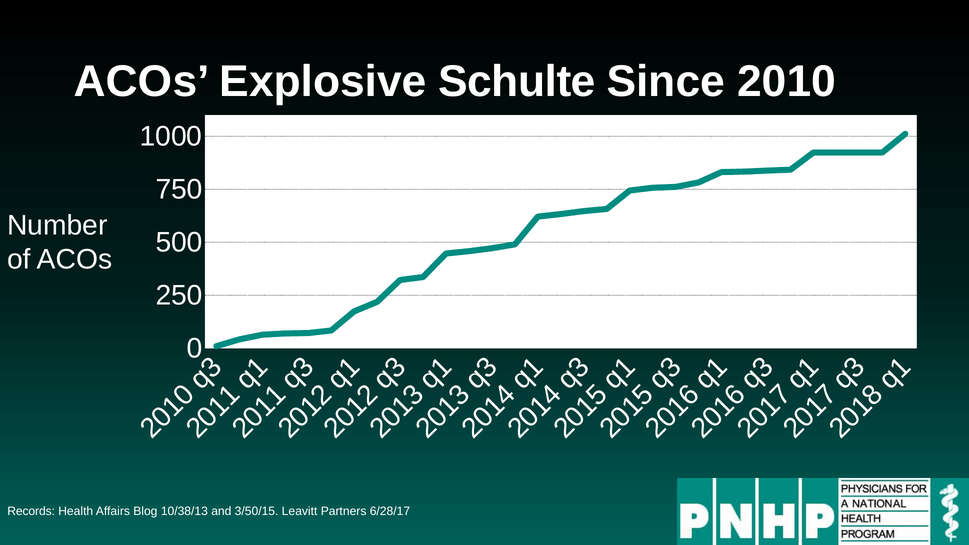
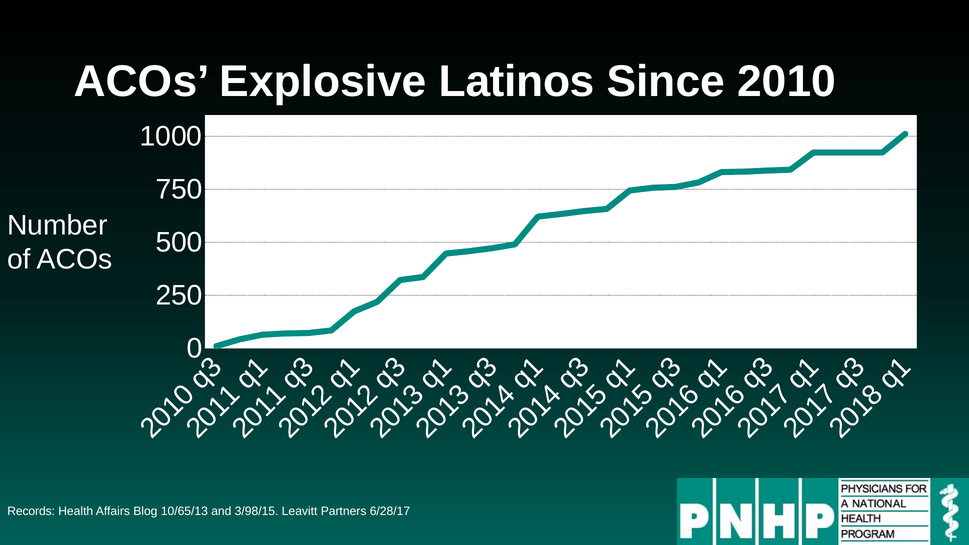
Schulte: Schulte -> Latinos
10/38/13: 10/38/13 -> 10/65/13
3/50/15: 3/50/15 -> 3/98/15
